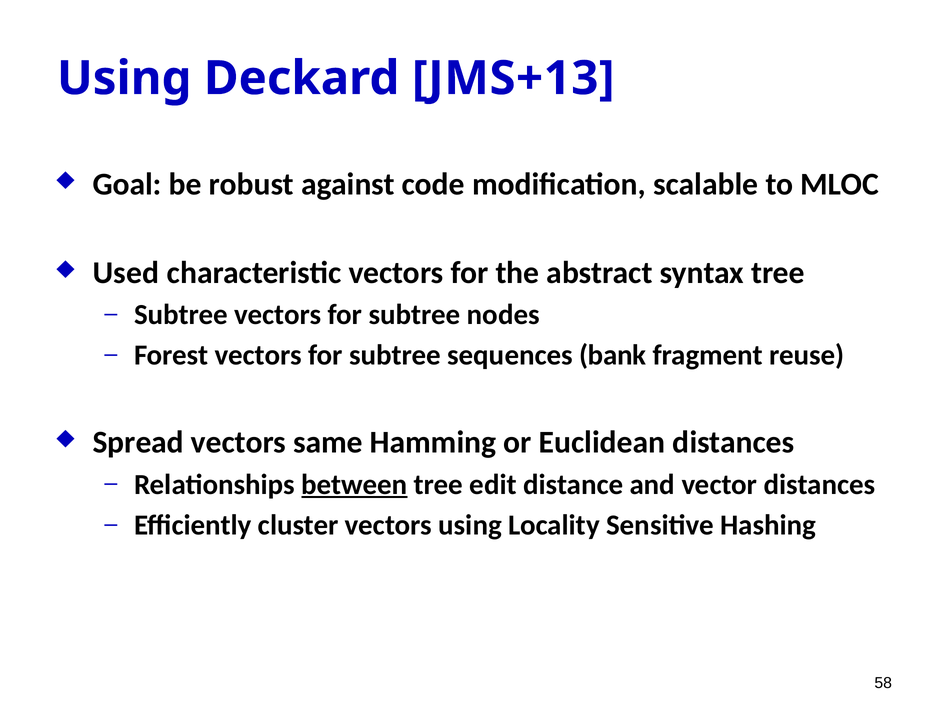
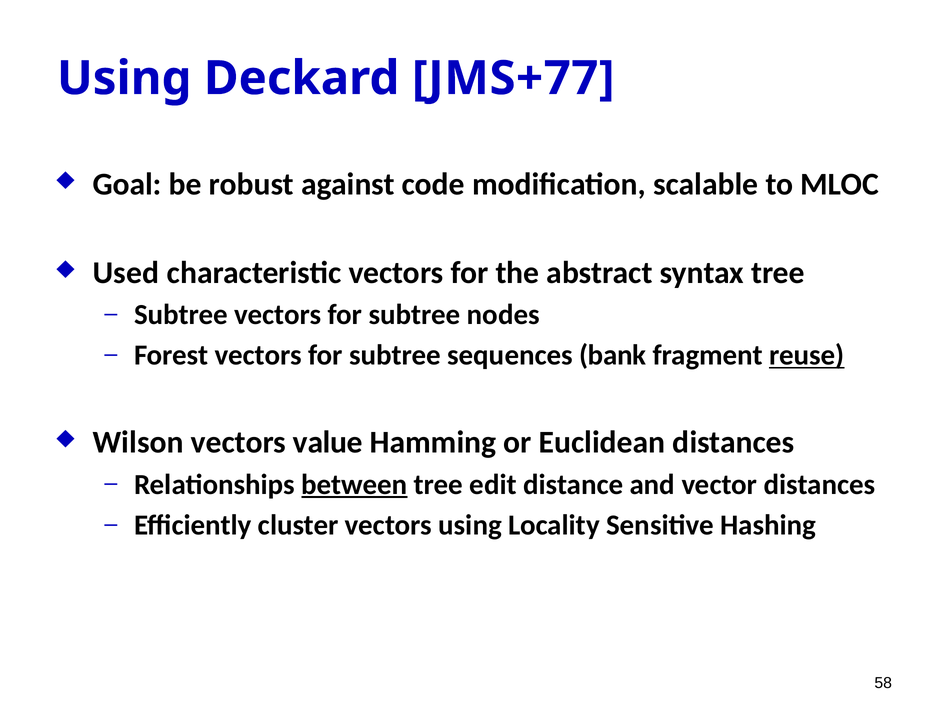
JMS+13: JMS+13 -> JMS+77
reuse underline: none -> present
Spread: Spread -> Wilson
same: same -> value
